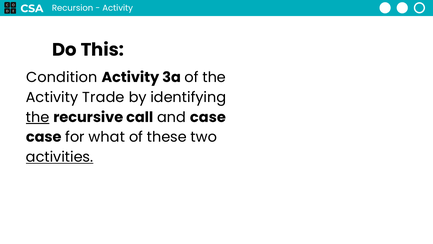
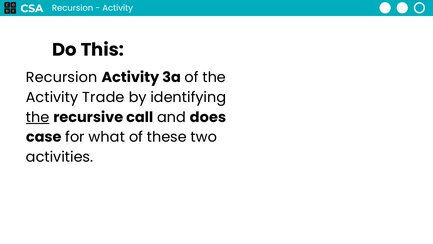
Condition at (62, 77): Condition -> Recursion
and case: case -> does
activities underline: present -> none
